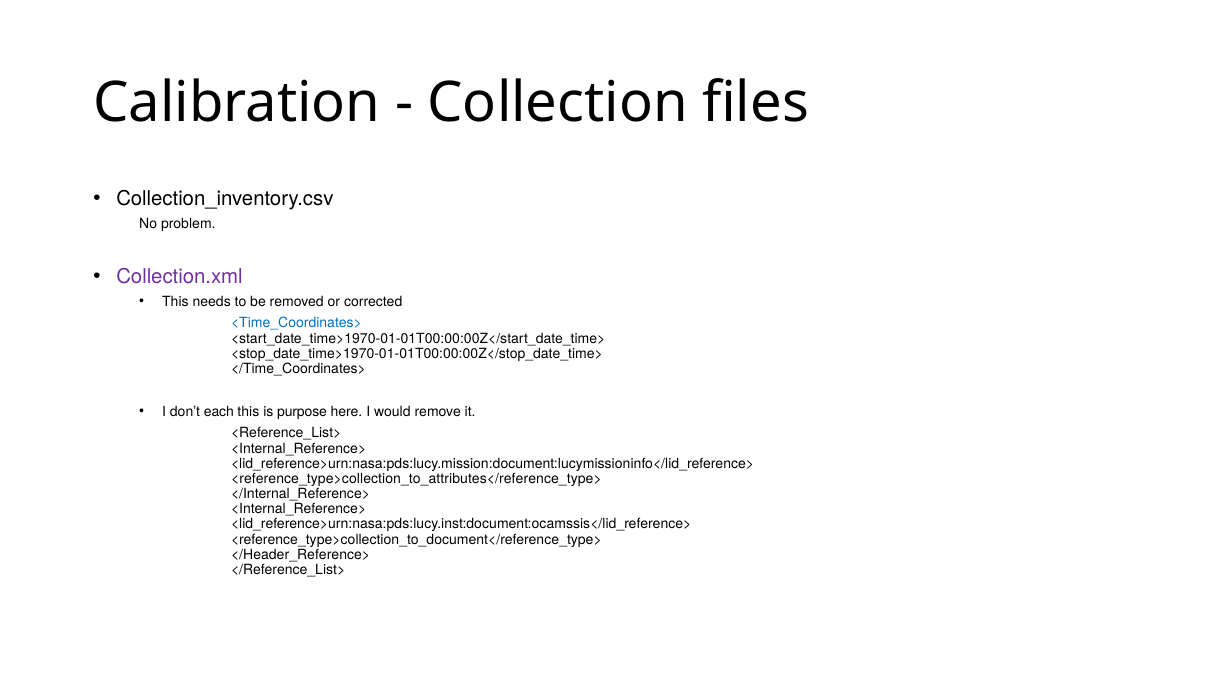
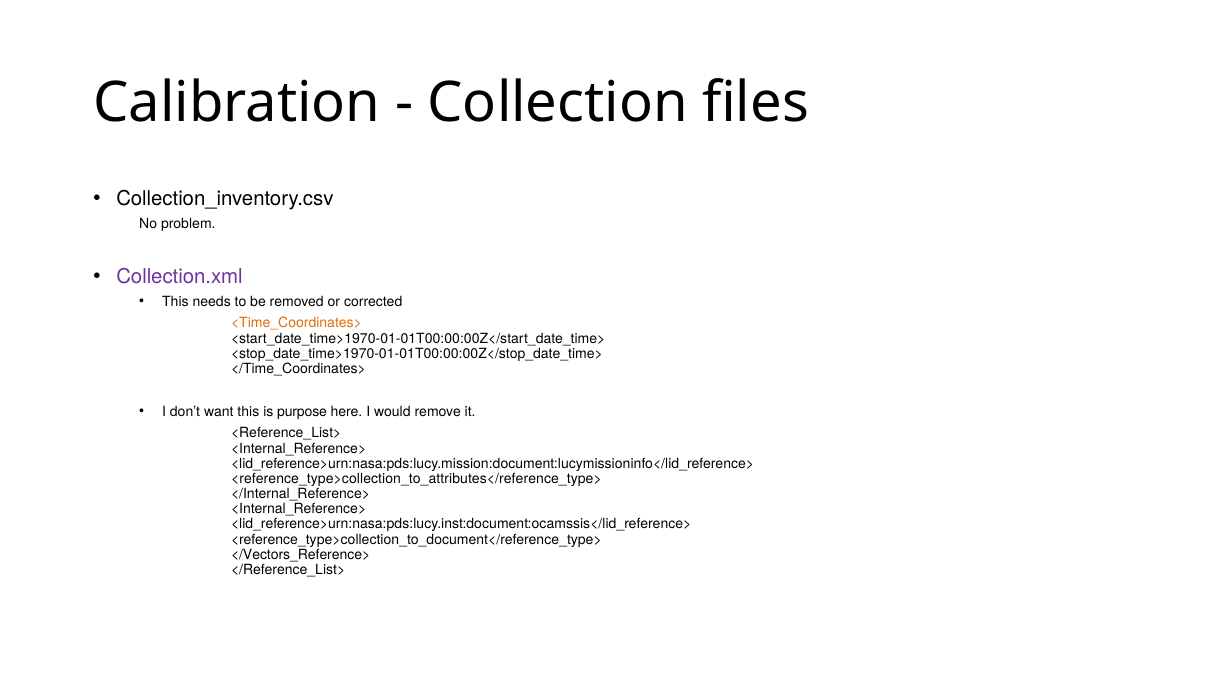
<Time_Coordinates> colour: blue -> orange
each: each -> want
</Header_Reference>: </Header_Reference> -> </Vectors_Reference>
